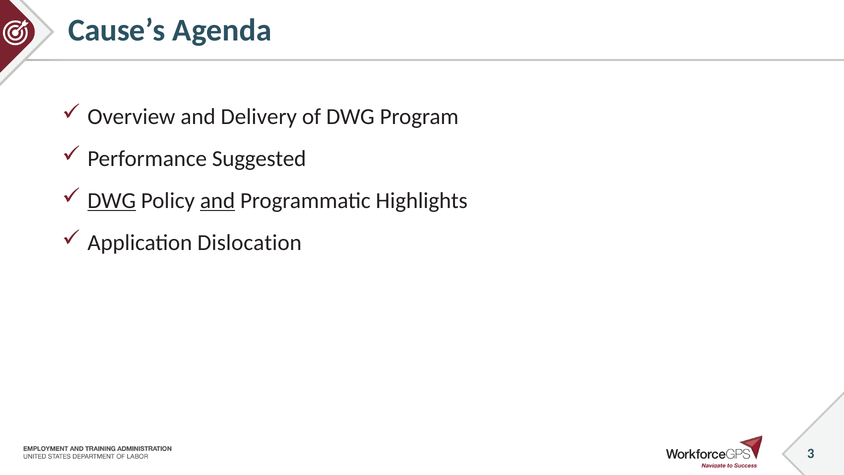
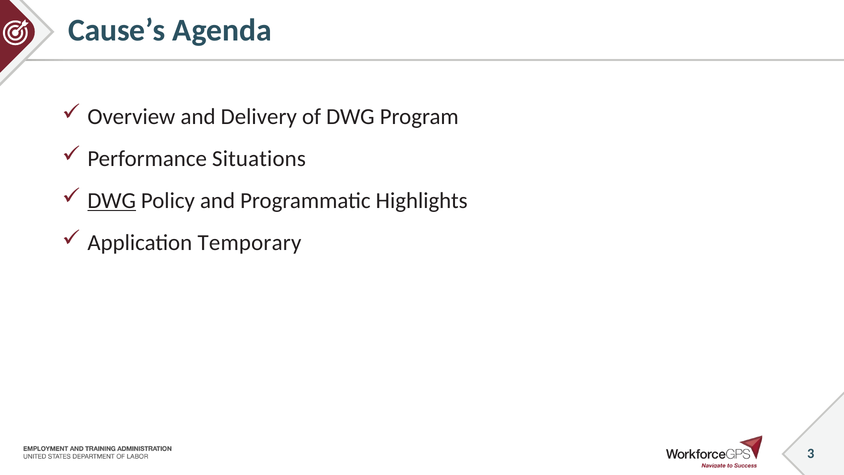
Suggested: Suggested -> Situations
and at (218, 201) underline: present -> none
Dislocation: Dislocation -> Temporary
